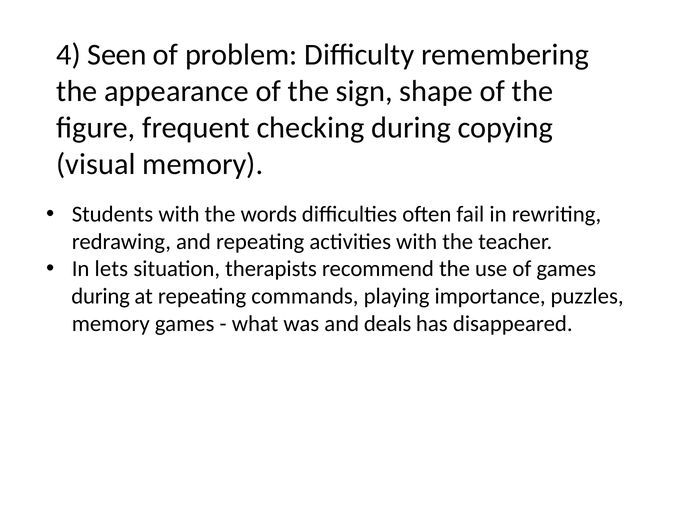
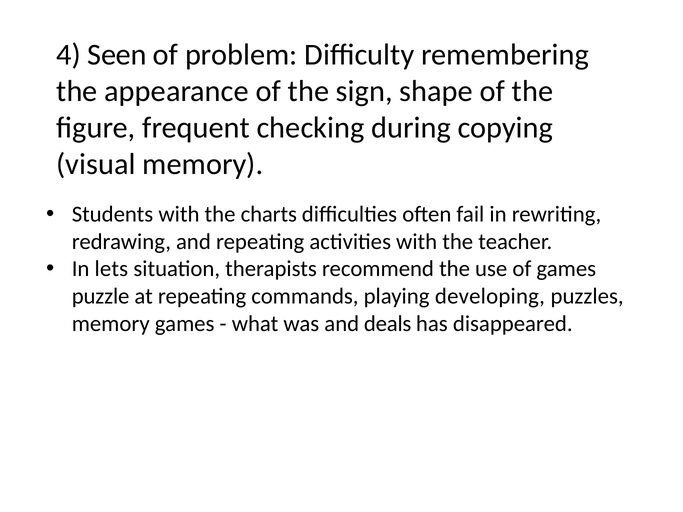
words: words -> charts
during at (101, 296): during -> puzzle
importance: importance -> developing
